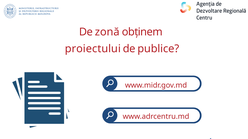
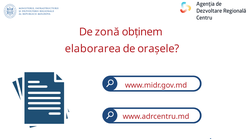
proiectului: proiectului -> elaborarea
publice: publice -> orașele
